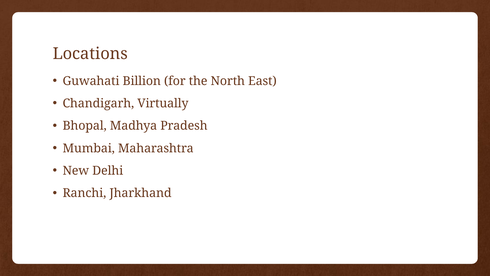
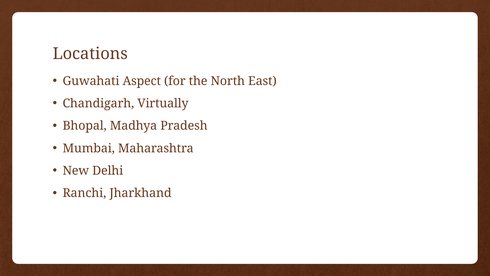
Billion: Billion -> Aspect
